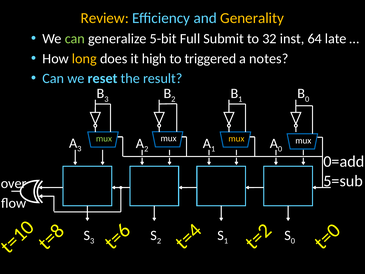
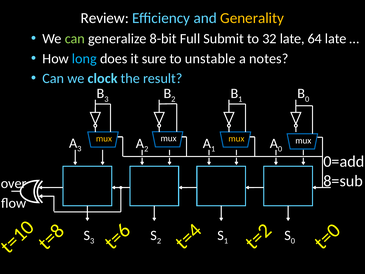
Review colour: yellow -> white
5-bit: 5-bit -> 8-bit
32 inst: inst -> late
long colour: yellow -> light blue
high: high -> sure
triggered: triggered -> unstable
reset: reset -> clock
mux at (104, 139) colour: light green -> yellow
5=sub: 5=sub -> 8=sub
